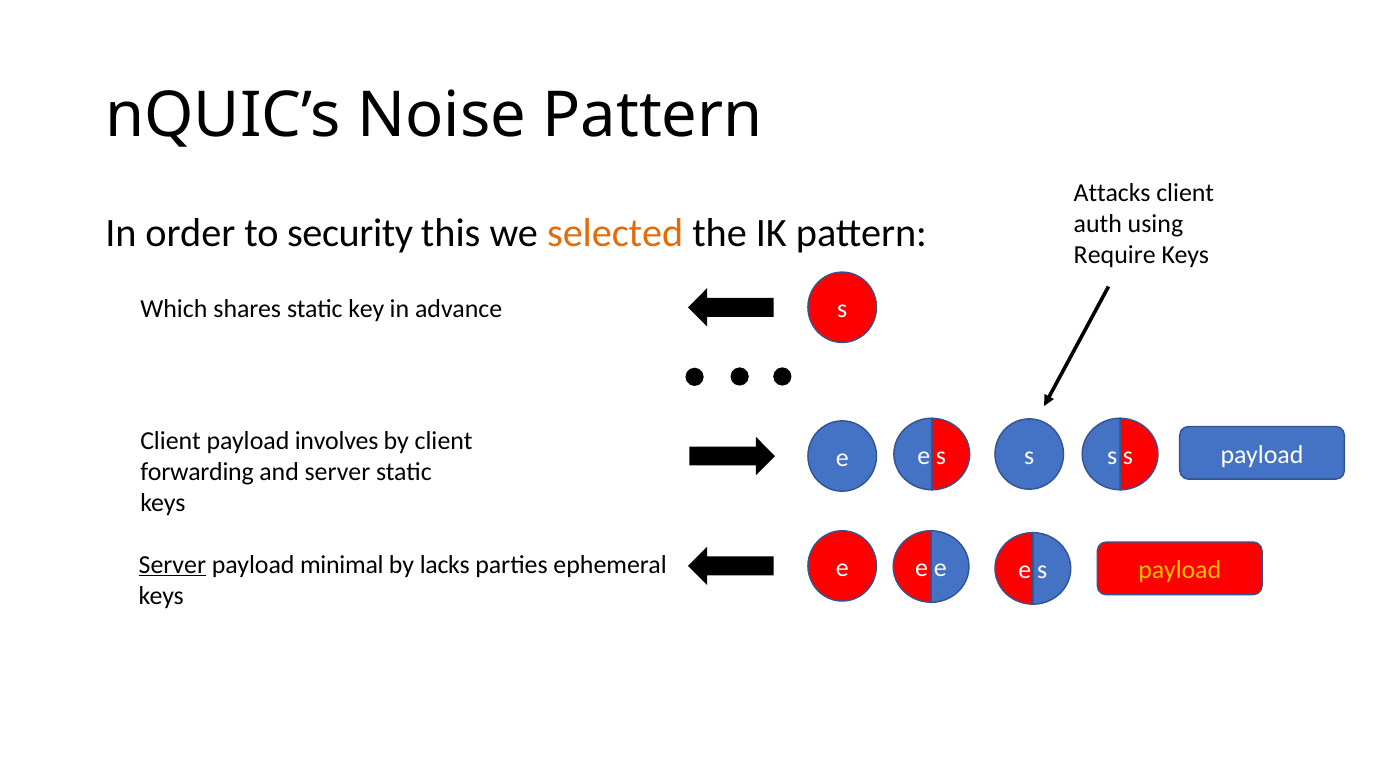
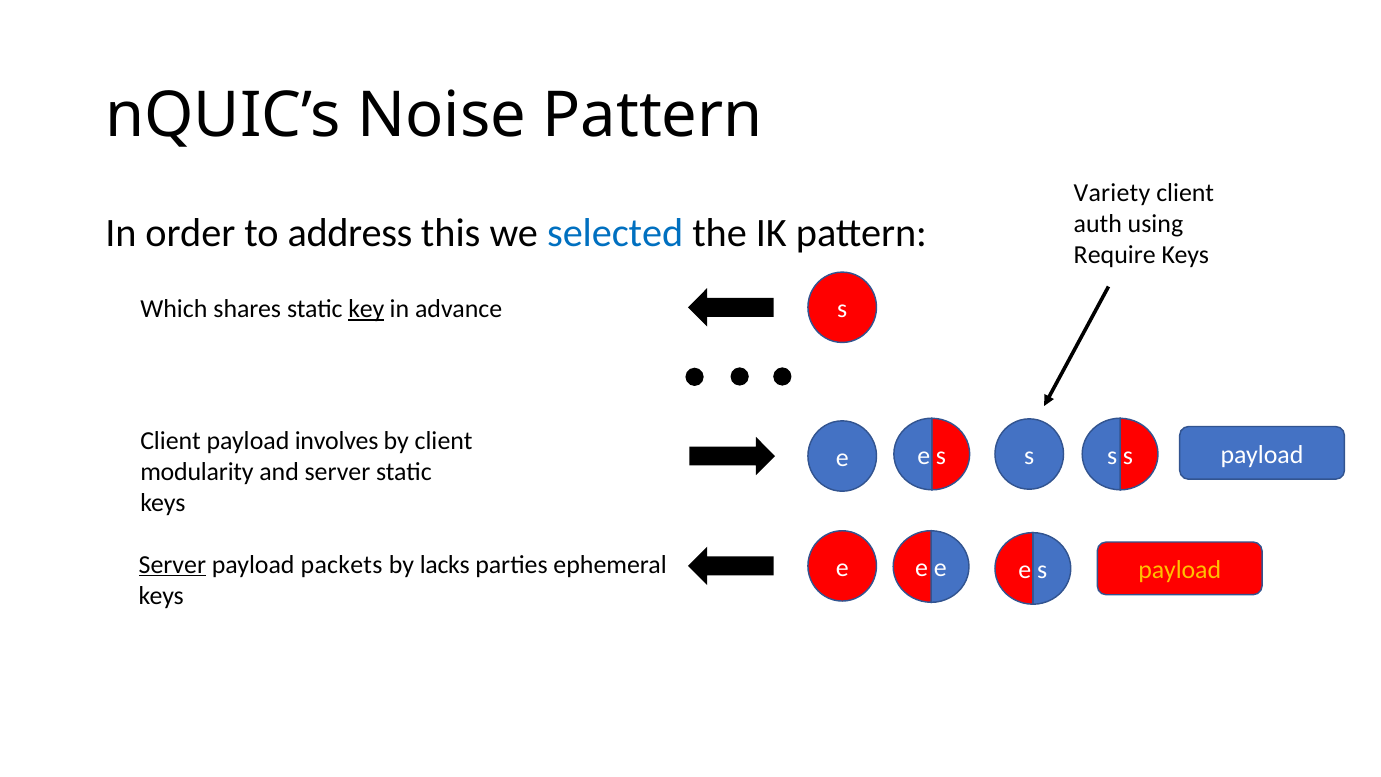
Attacks: Attacks -> Variety
security: security -> address
selected colour: orange -> blue
key underline: none -> present
forwarding: forwarding -> modularity
minimal: minimal -> packets
